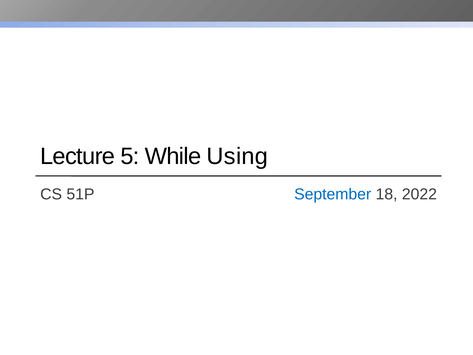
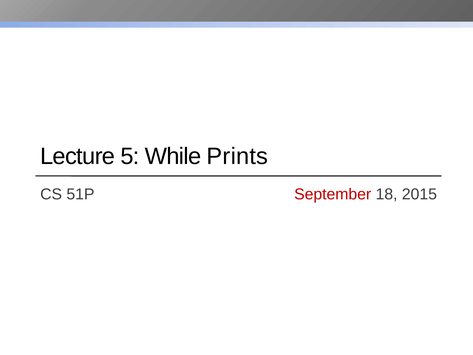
Using: Using -> Prints
September colour: blue -> red
2022: 2022 -> 2015
